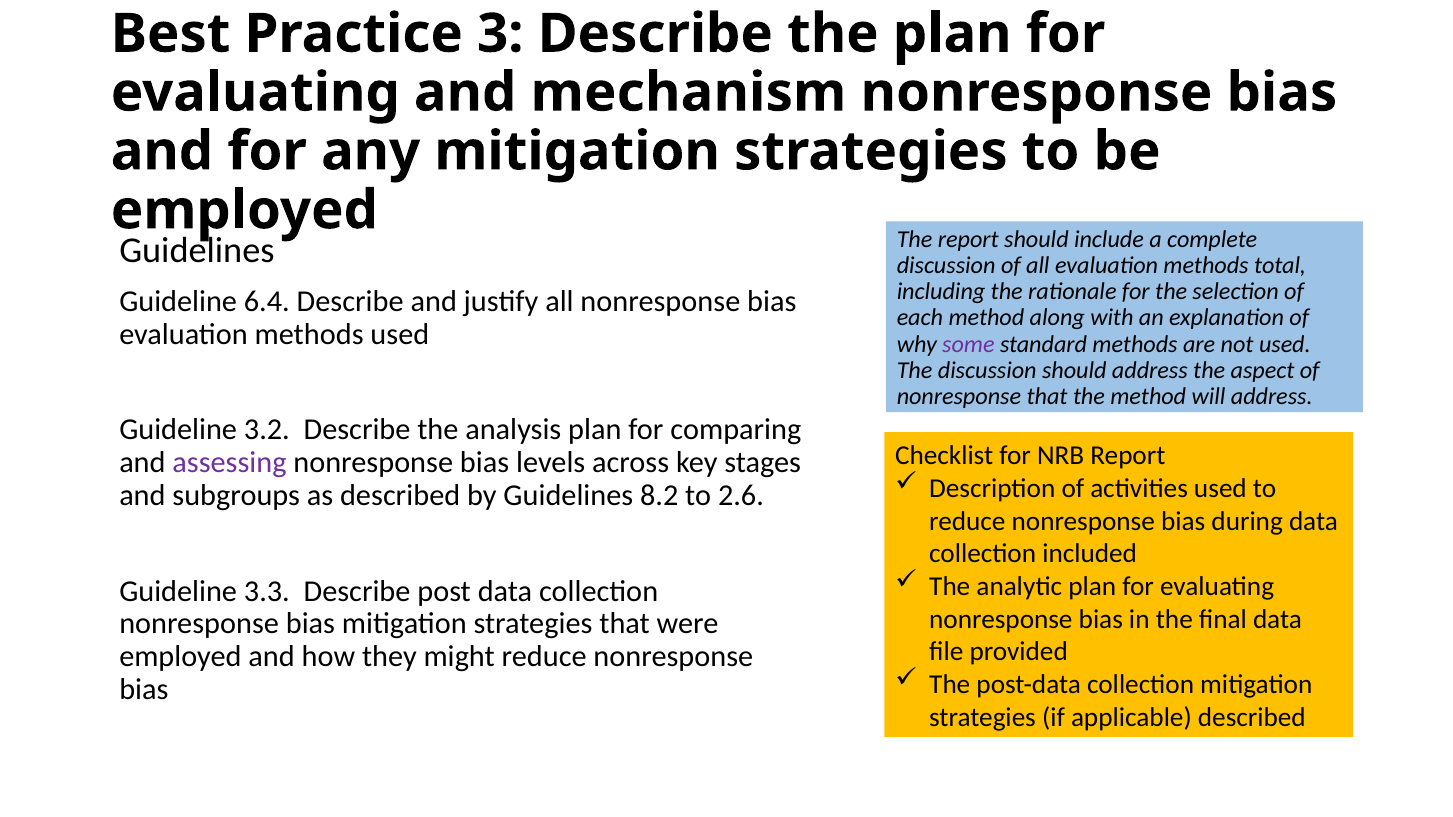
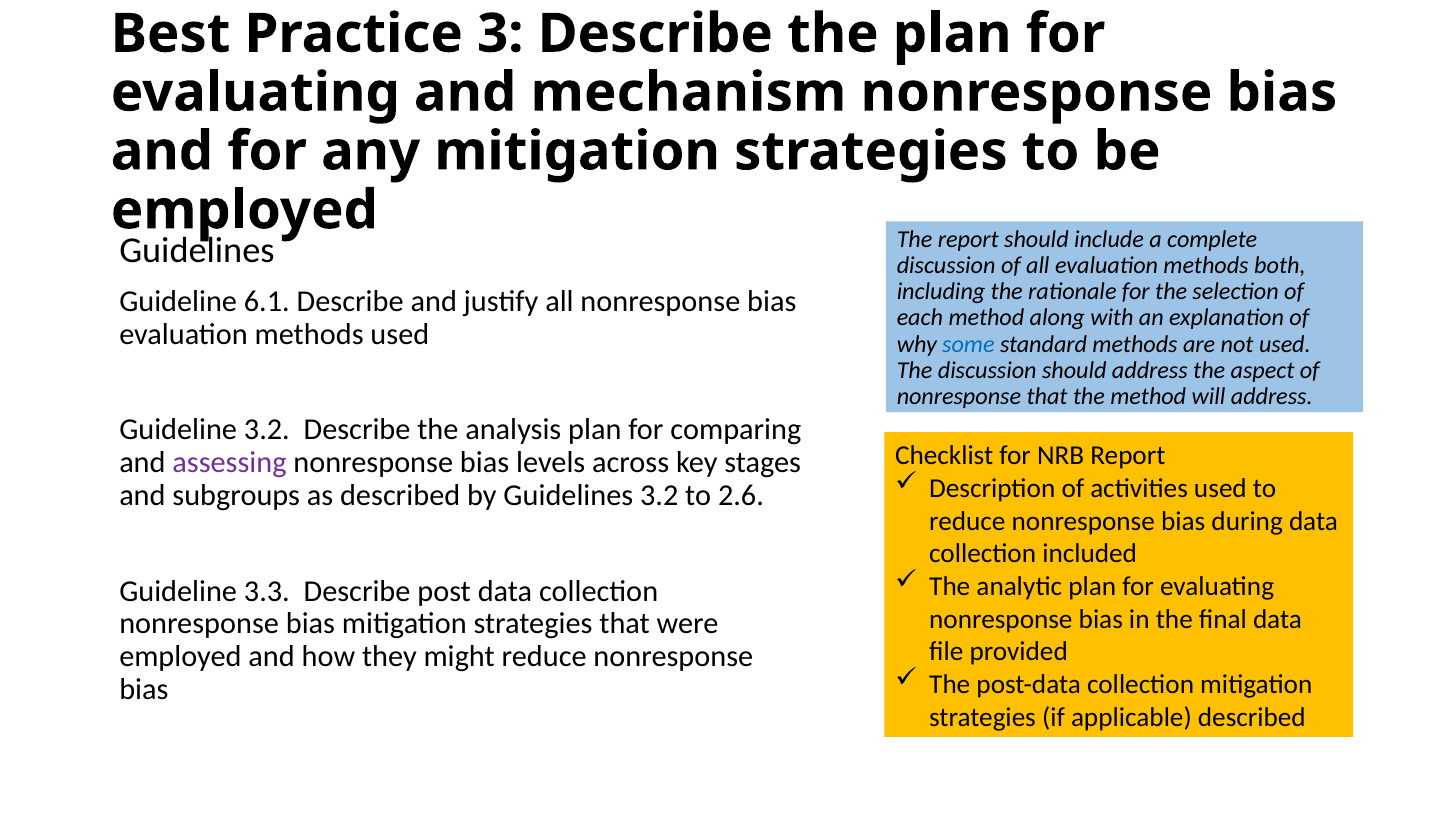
total: total -> both
6.4: 6.4 -> 6.1
some colour: purple -> blue
Guidelines 8.2: 8.2 -> 3.2
